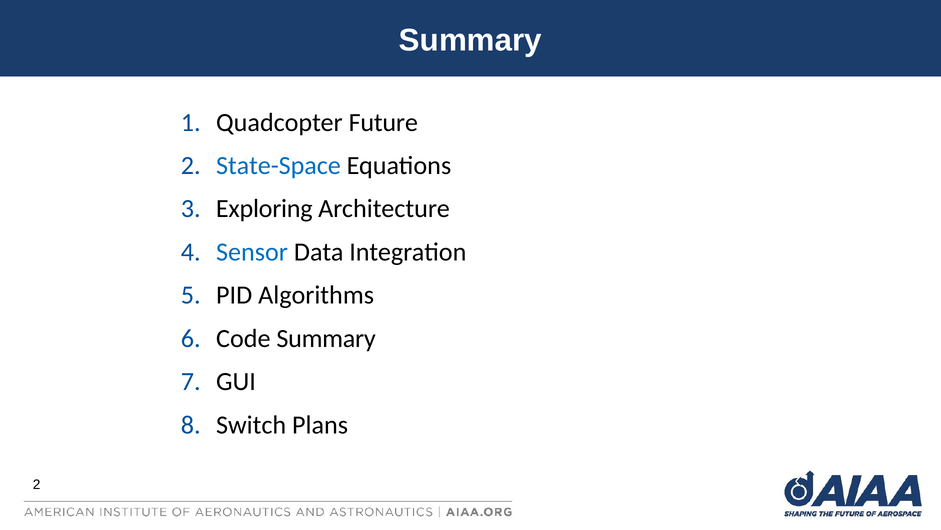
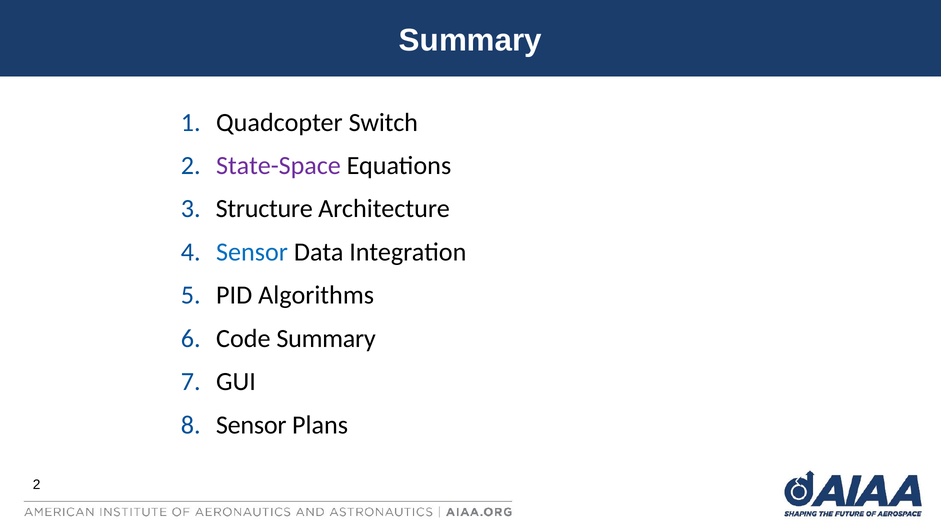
Future: Future -> Switch
State-Space colour: blue -> purple
Exploring: Exploring -> Structure
Switch at (251, 424): Switch -> Sensor
